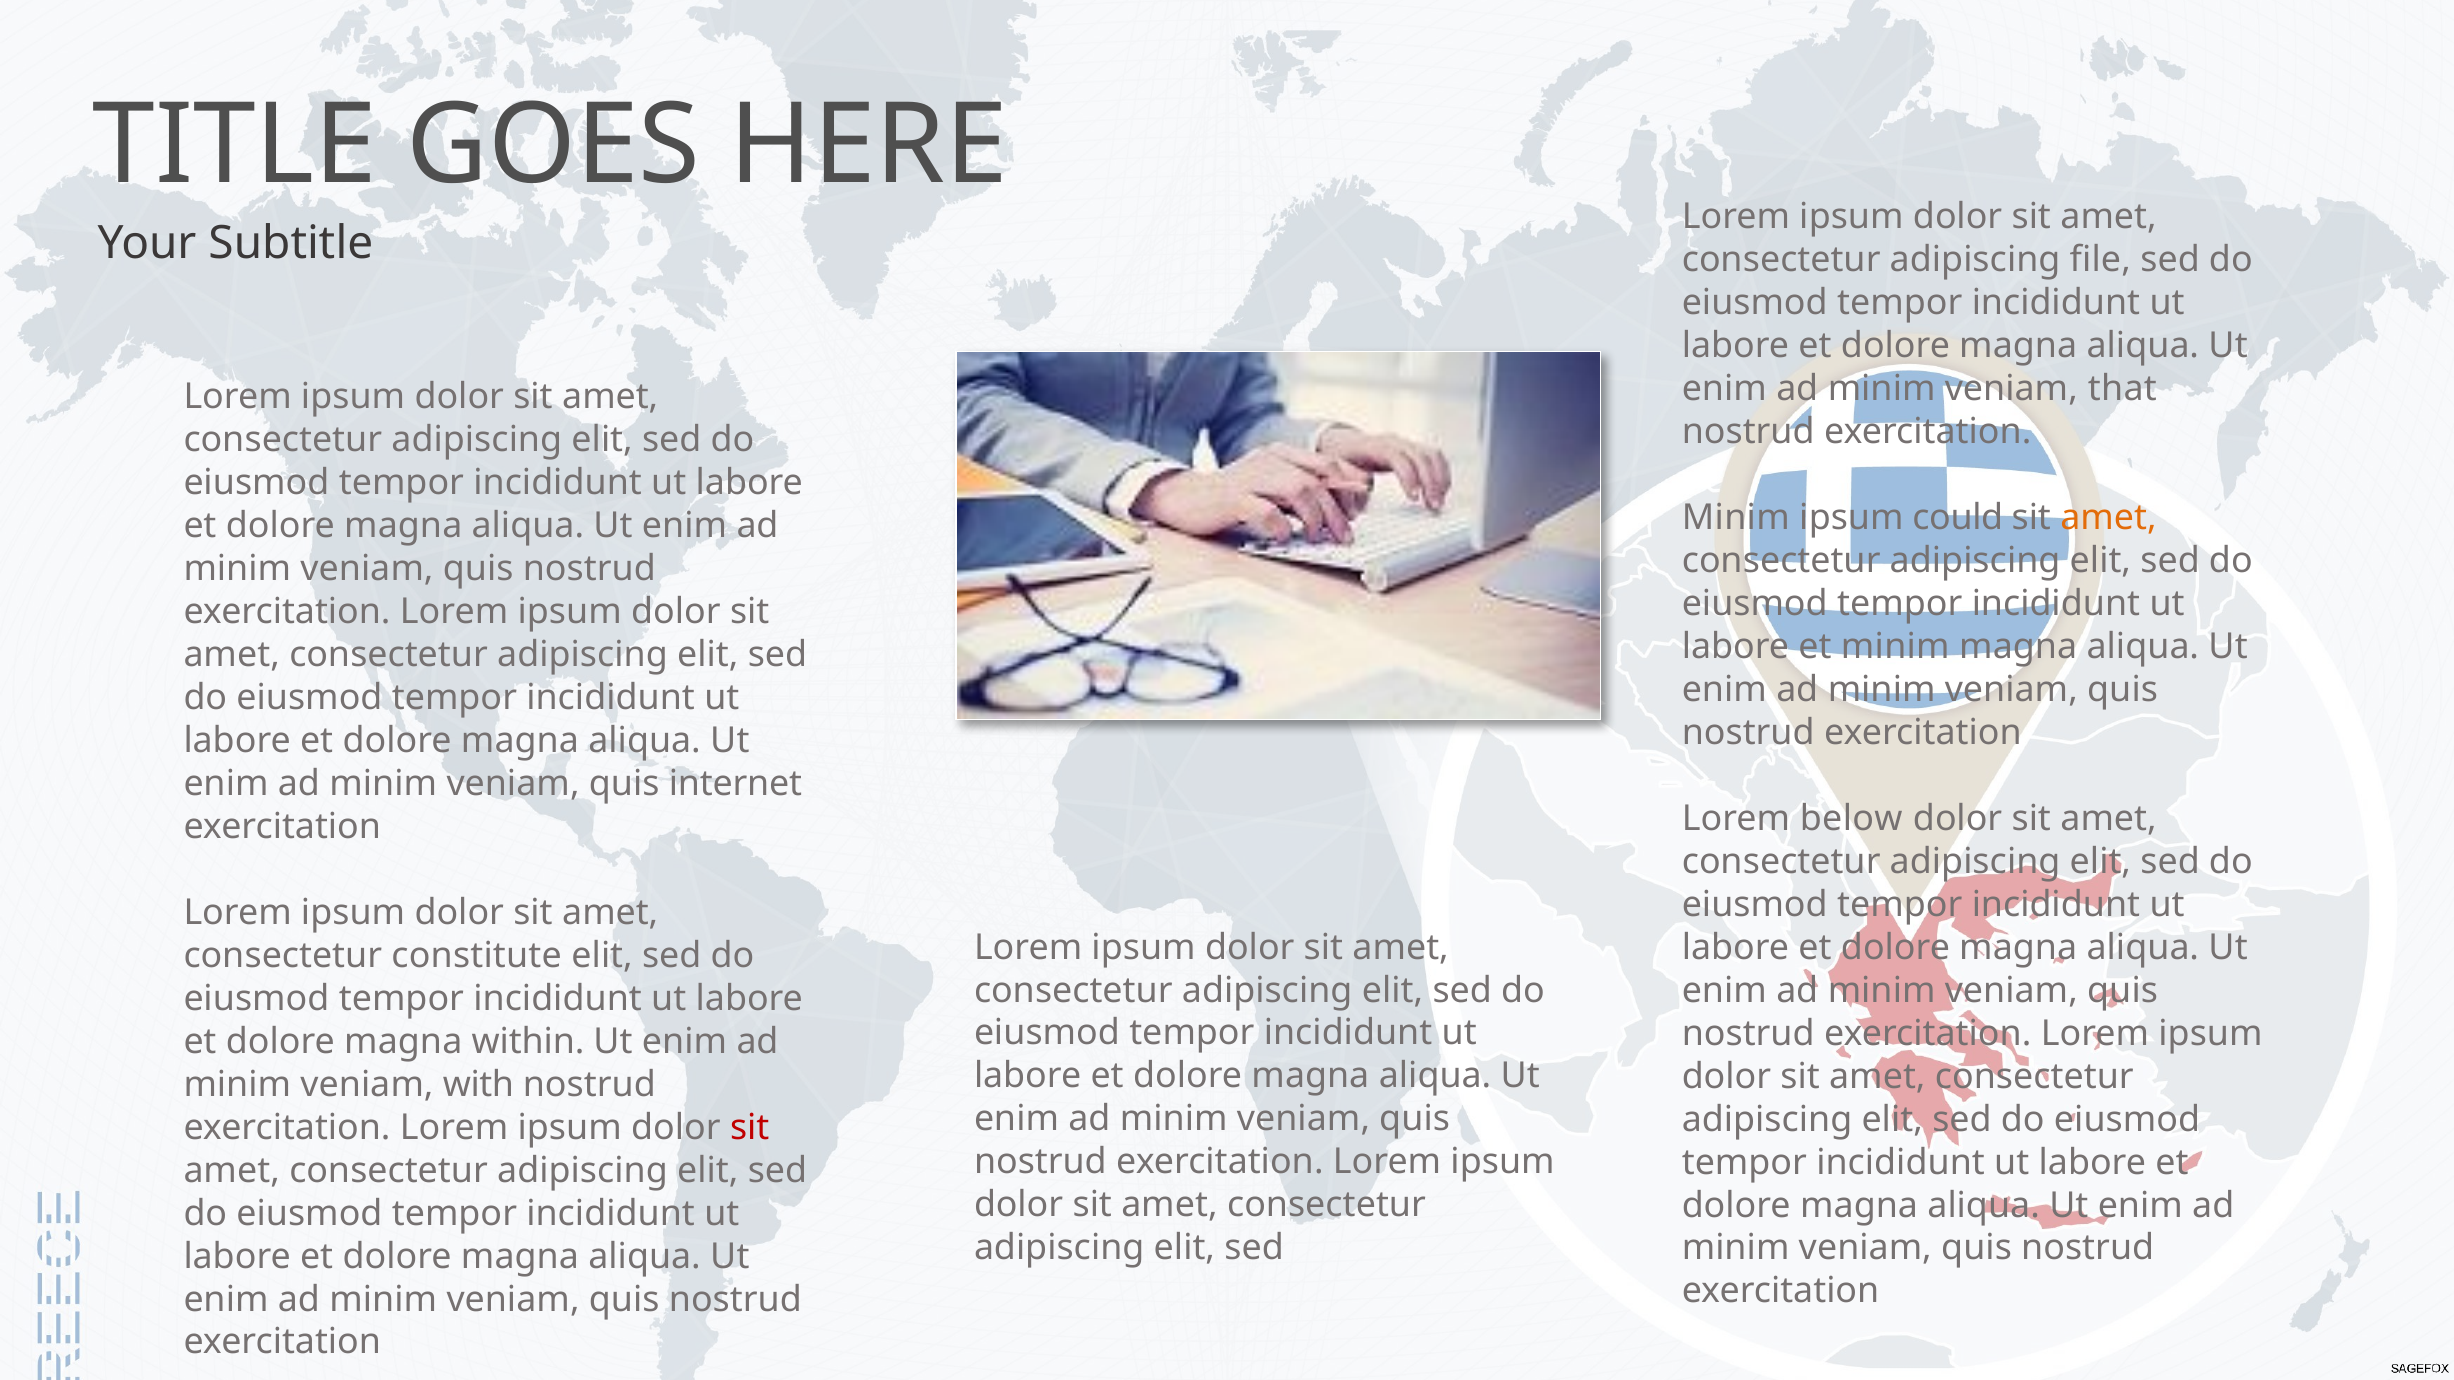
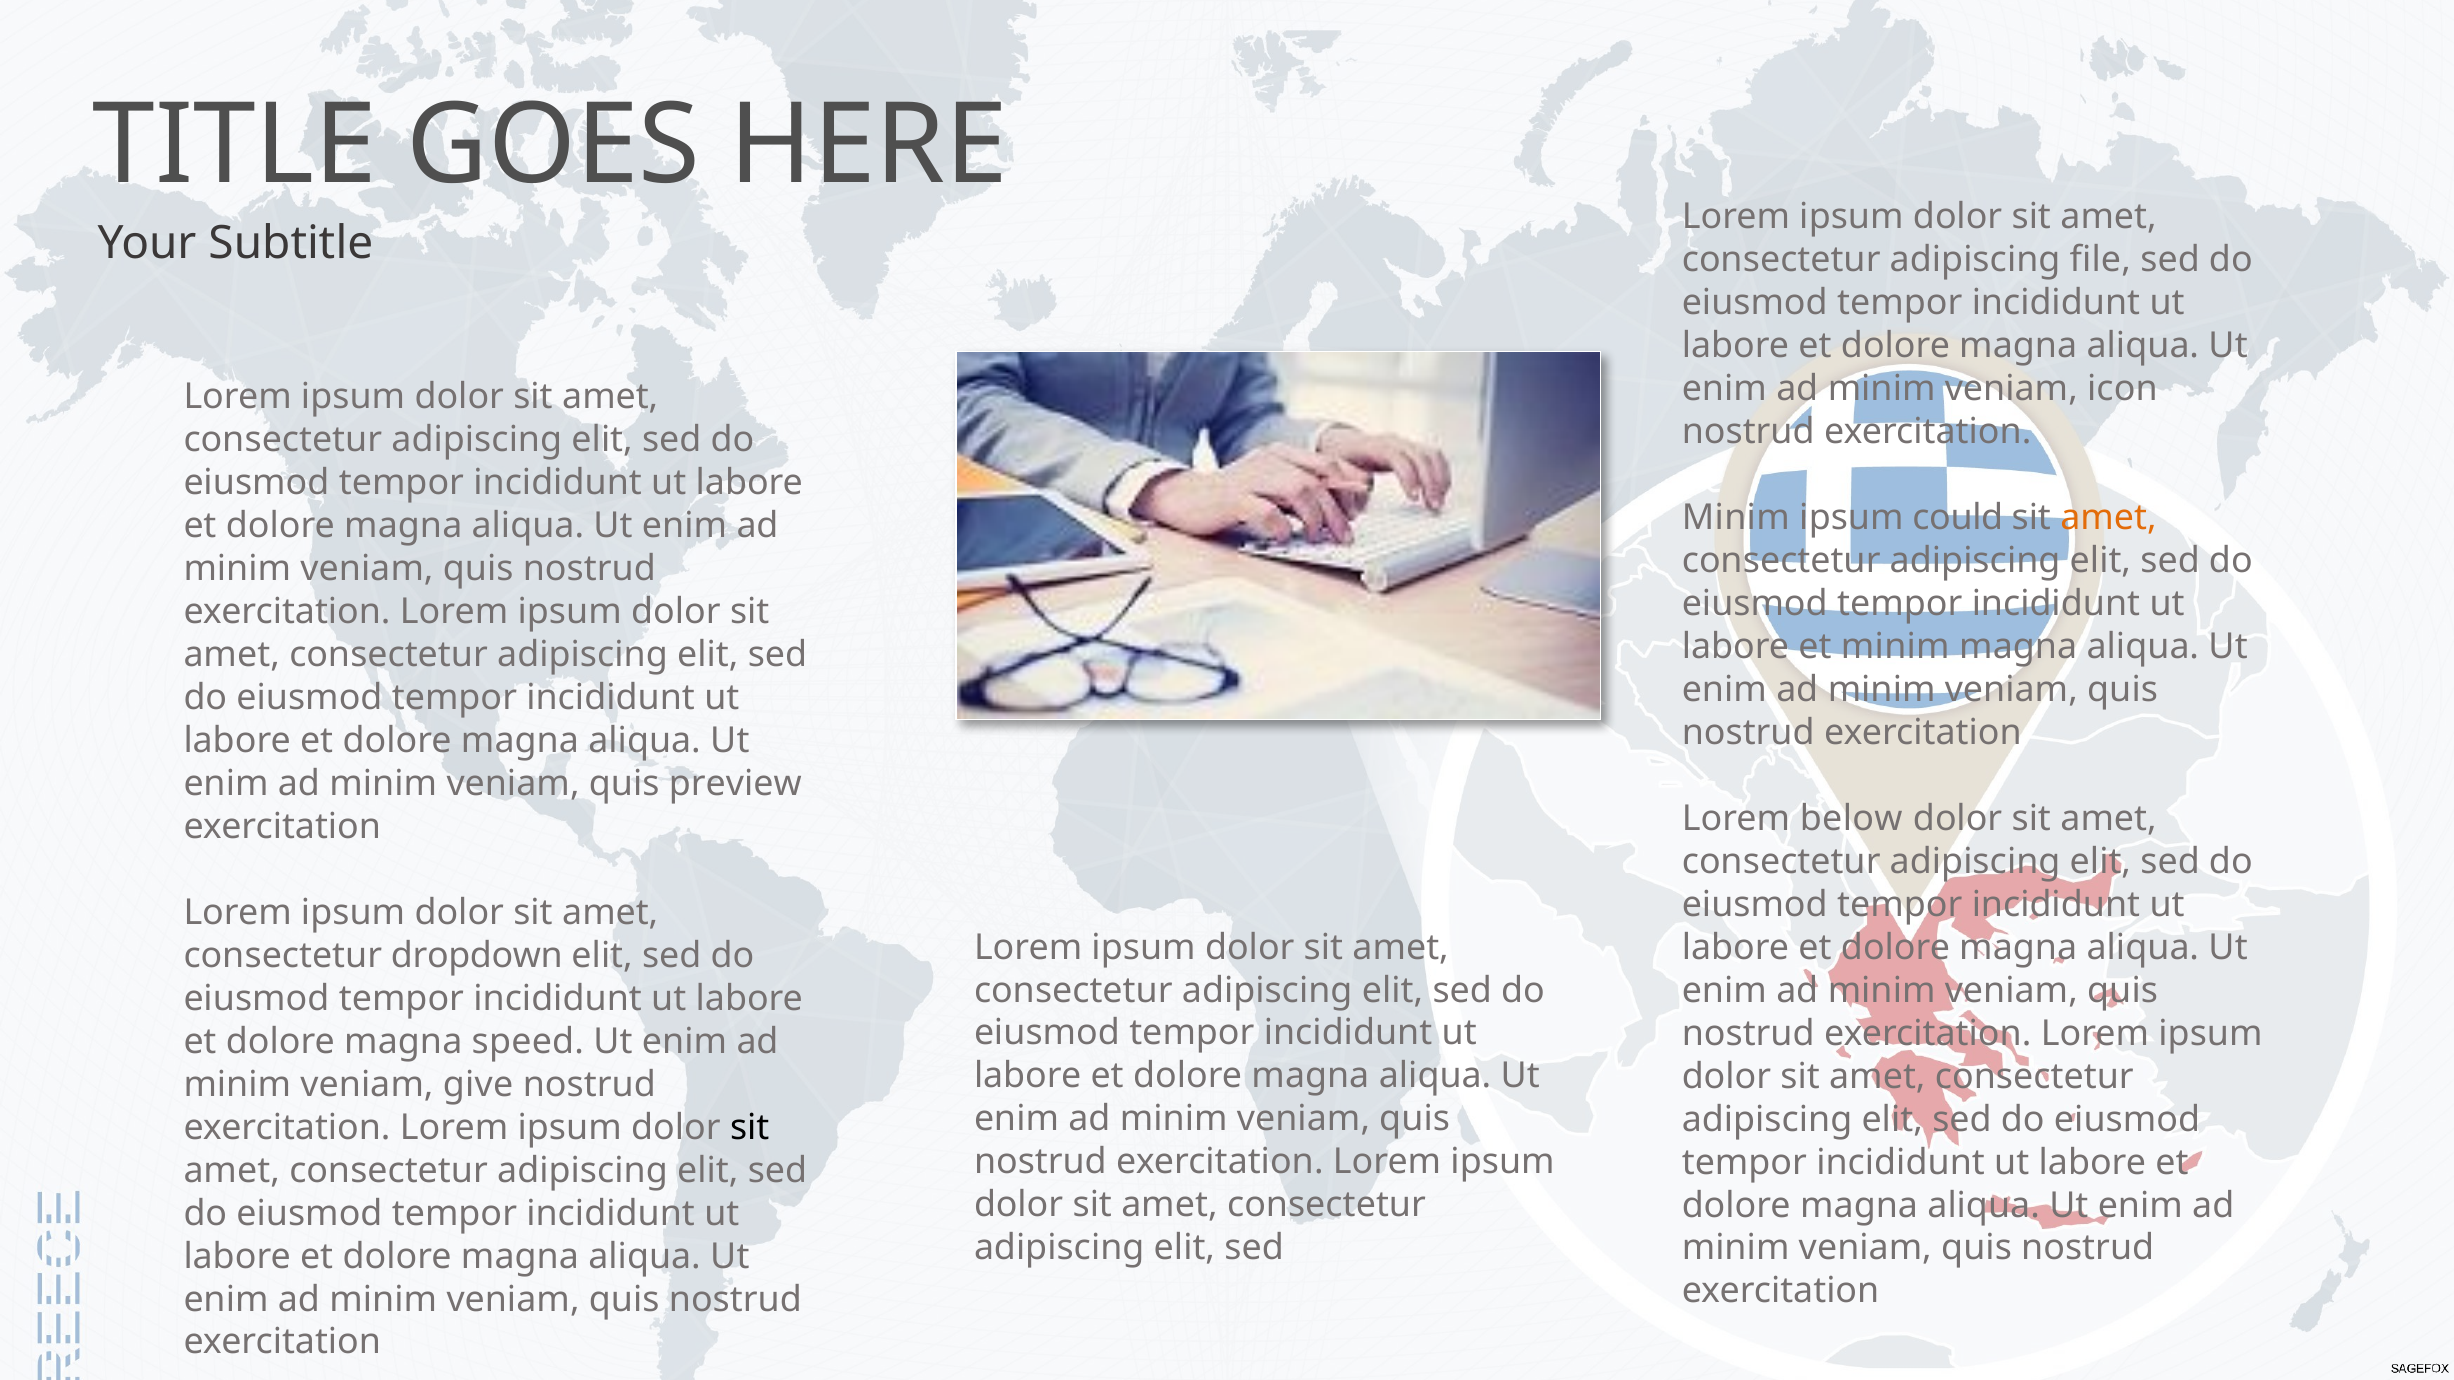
that: that -> icon
internet: internet -> preview
constitute: constitute -> dropdown
within: within -> speed
with: with -> give
sit at (750, 1128) colour: red -> black
